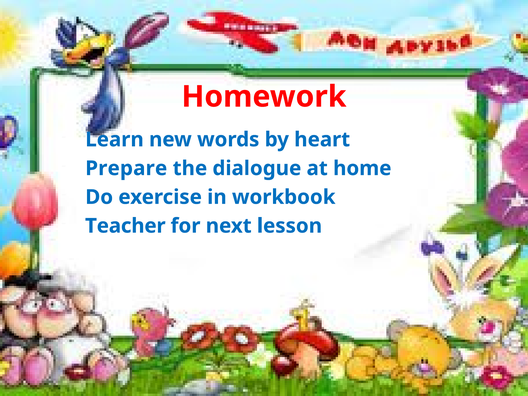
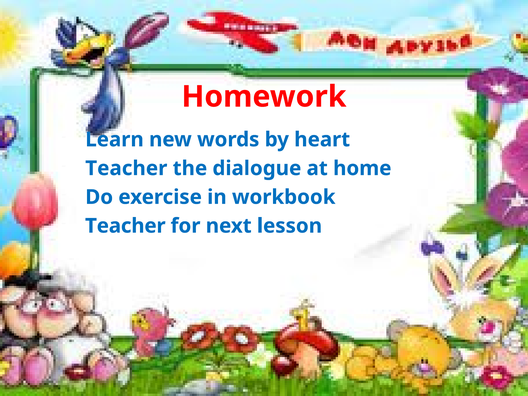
Prepare at (126, 168): Prepare -> Teacher
